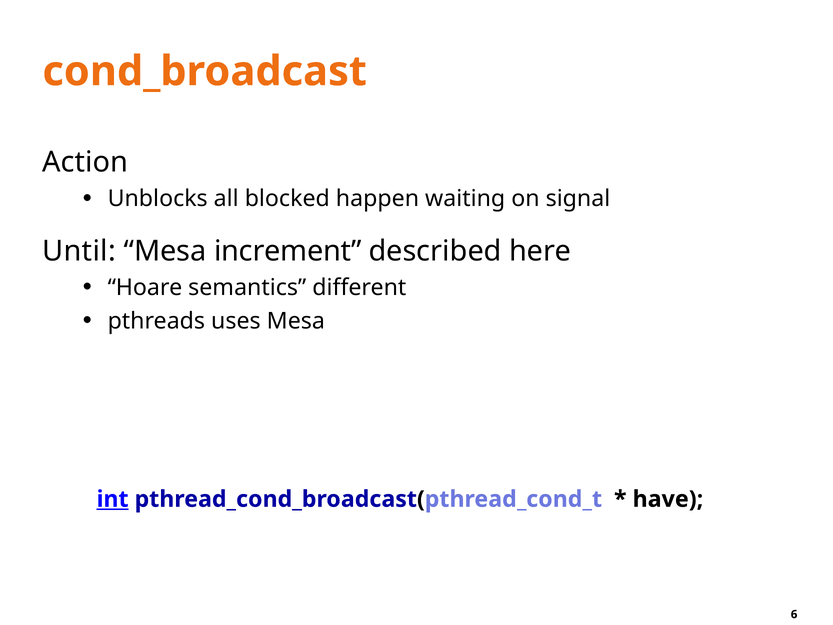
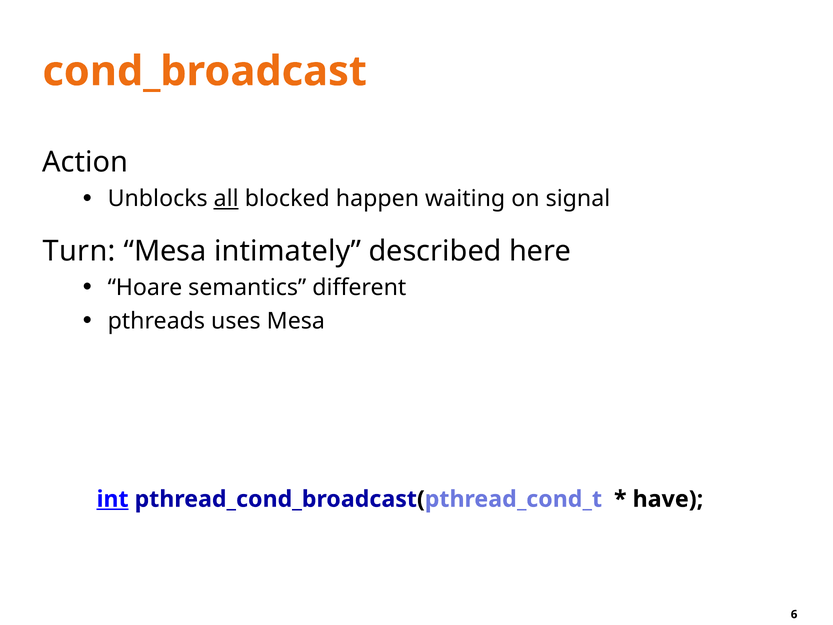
all underline: none -> present
Until: Until -> Turn
increment: increment -> intimately
